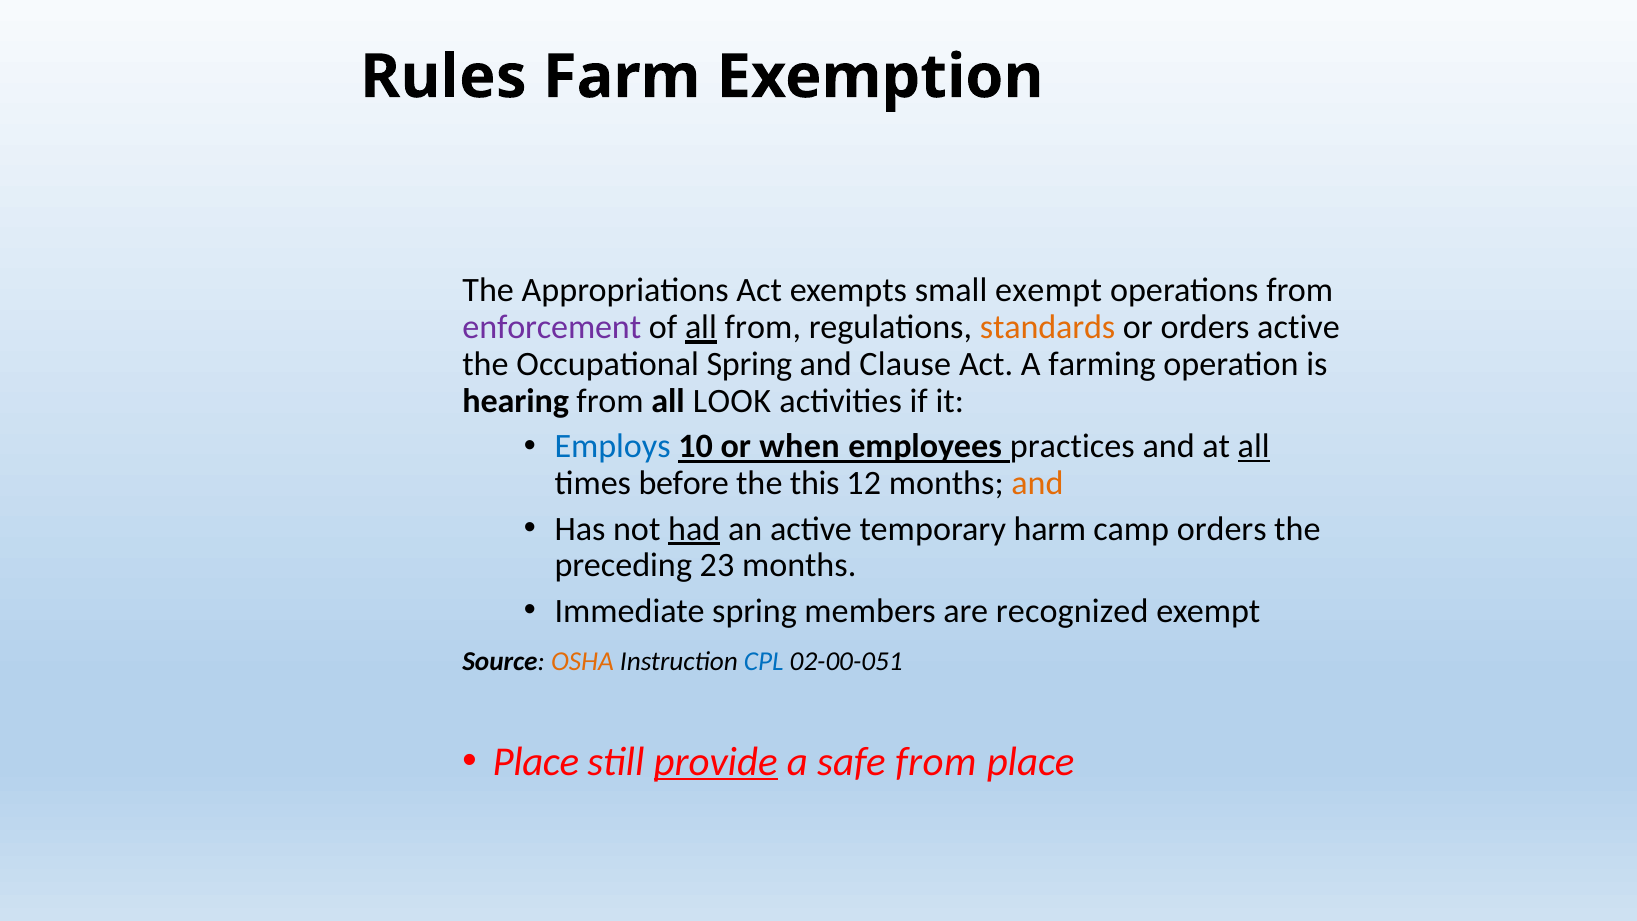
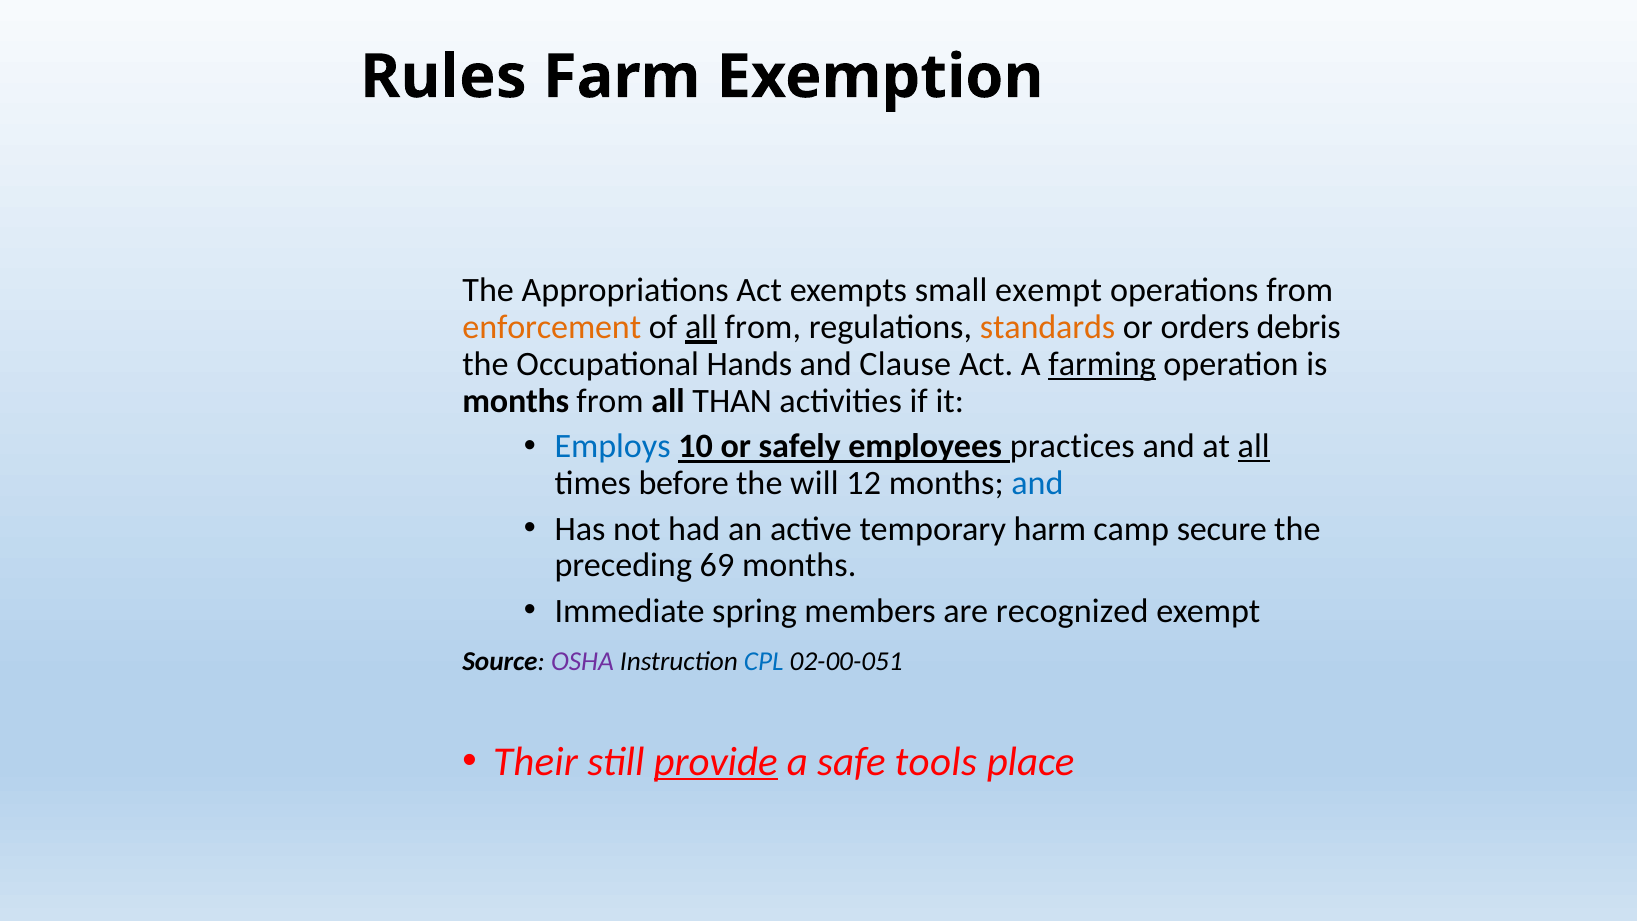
enforcement colour: purple -> orange
orders active: active -> debris
Occupational Spring: Spring -> Hands
farming underline: none -> present
hearing at (516, 401): hearing -> months
LOOK: LOOK -> THAN
when: when -> safely
this: this -> will
and at (1037, 483) colour: orange -> blue
had underline: present -> none
camp orders: orders -> secure
23: 23 -> 69
OSHA colour: orange -> purple
Place at (536, 761): Place -> Their
safe from: from -> tools
